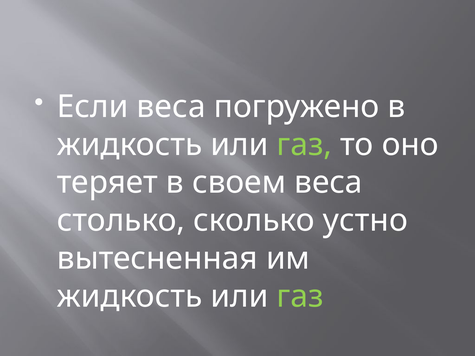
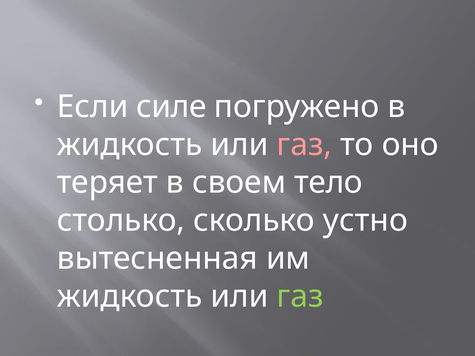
Если веса: веса -> силе
газ at (304, 145) colour: light green -> pink
своем веса: веса -> тело
